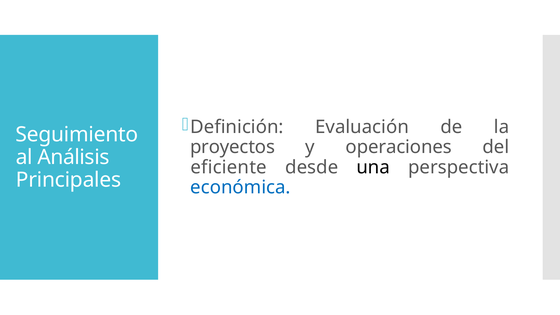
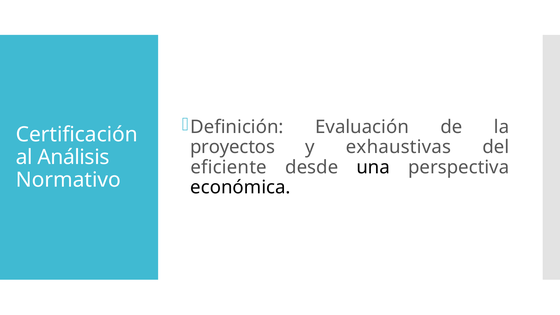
Seguimiento: Seguimiento -> Certificación
operaciones: operaciones -> exhaustivas
Principales: Principales -> Normativo
económica colour: blue -> black
